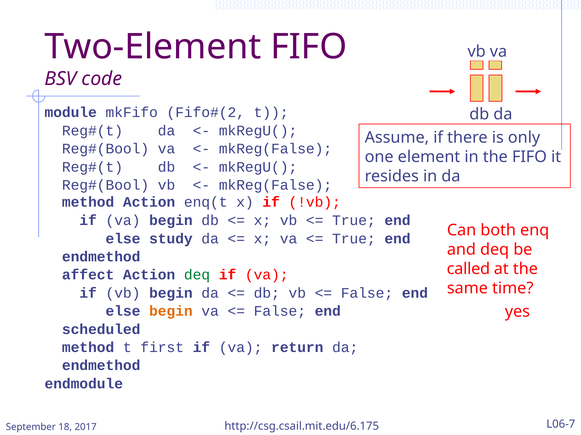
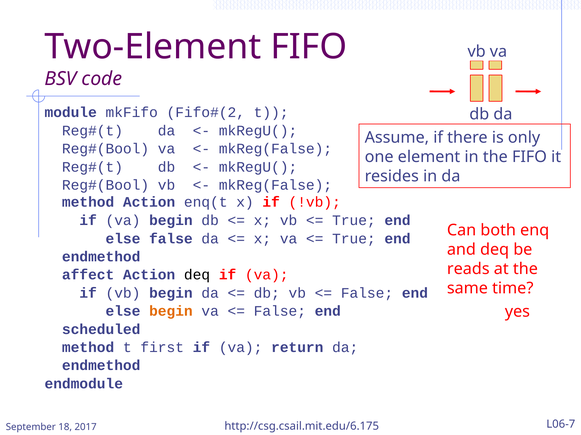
else study: study -> false
called: called -> reads
deq at (197, 275) colour: green -> black
